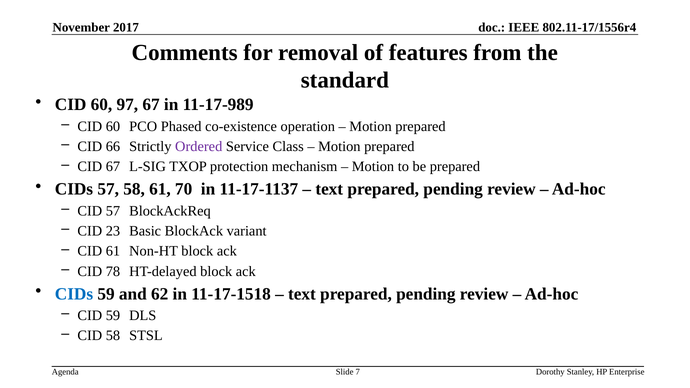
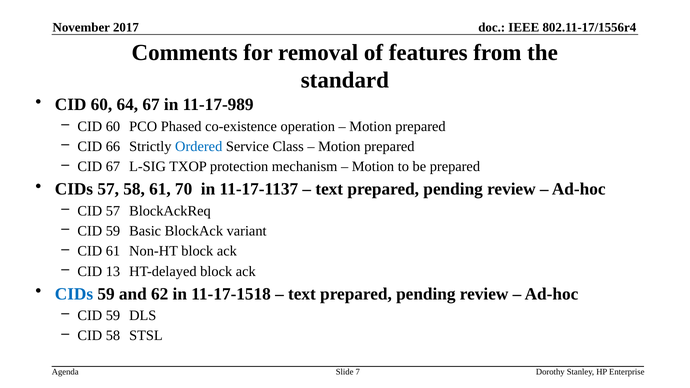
97: 97 -> 64
Ordered colour: purple -> blue
23 at (113, 231): 23 -> 59
78: 78 -> 13
